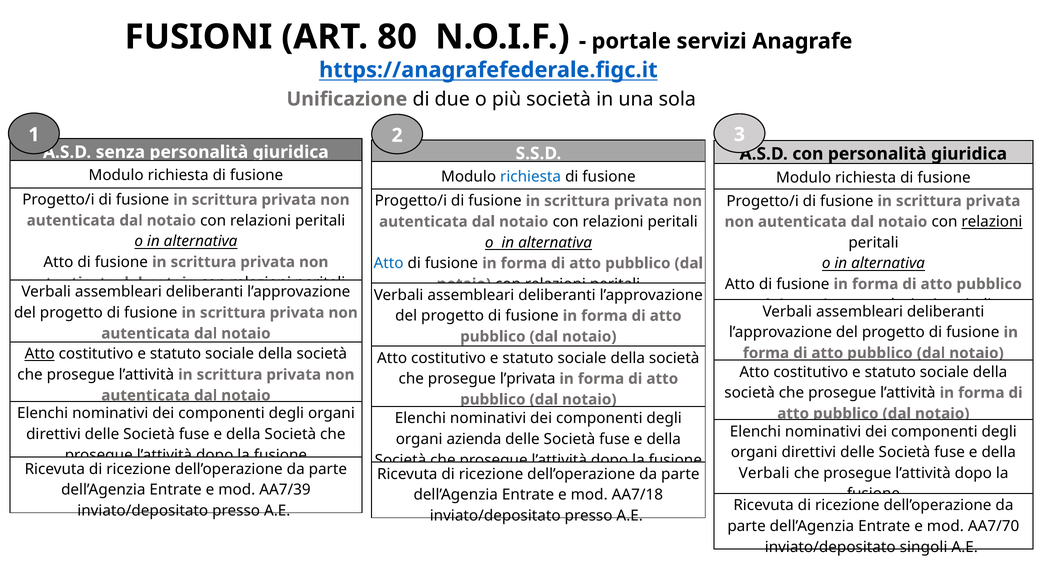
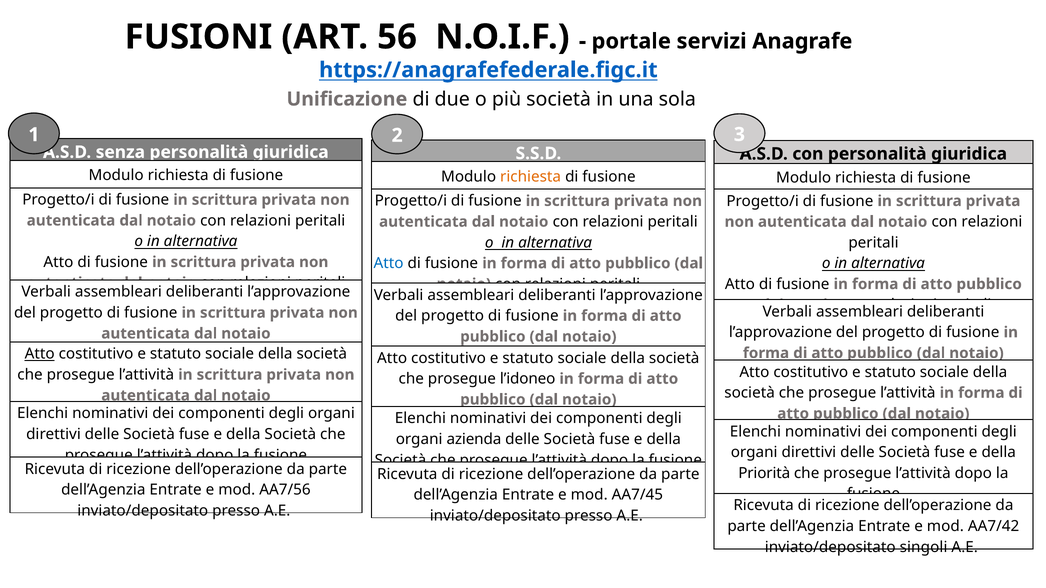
80: 80 -> 56
richiesta at (531, 177) colour: blue -> orange
relazioni at (992, 222) underline: present -> none
l’privata: l’privata -> l’idoneo
Verbali at (764, 473): Verbali -> Priorità
AA7/39: AA7/39 -> AA7/56
AA7/18: AA7/18 -> AA7/45
AA7/70: AA7/70 -> AA7/42
